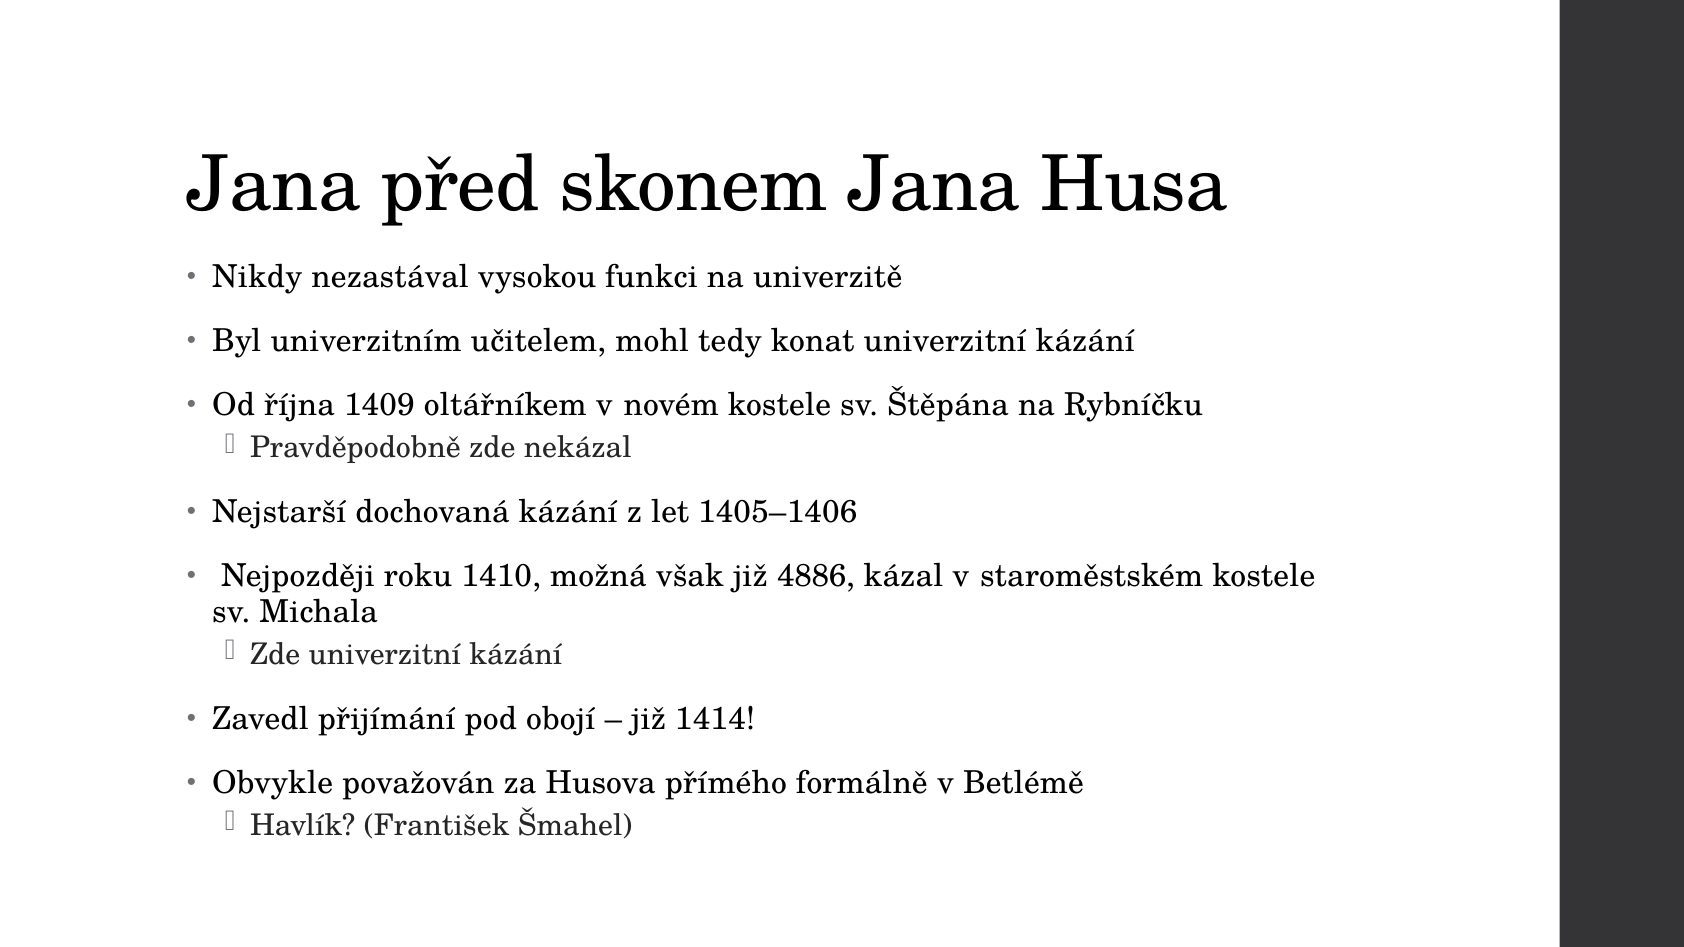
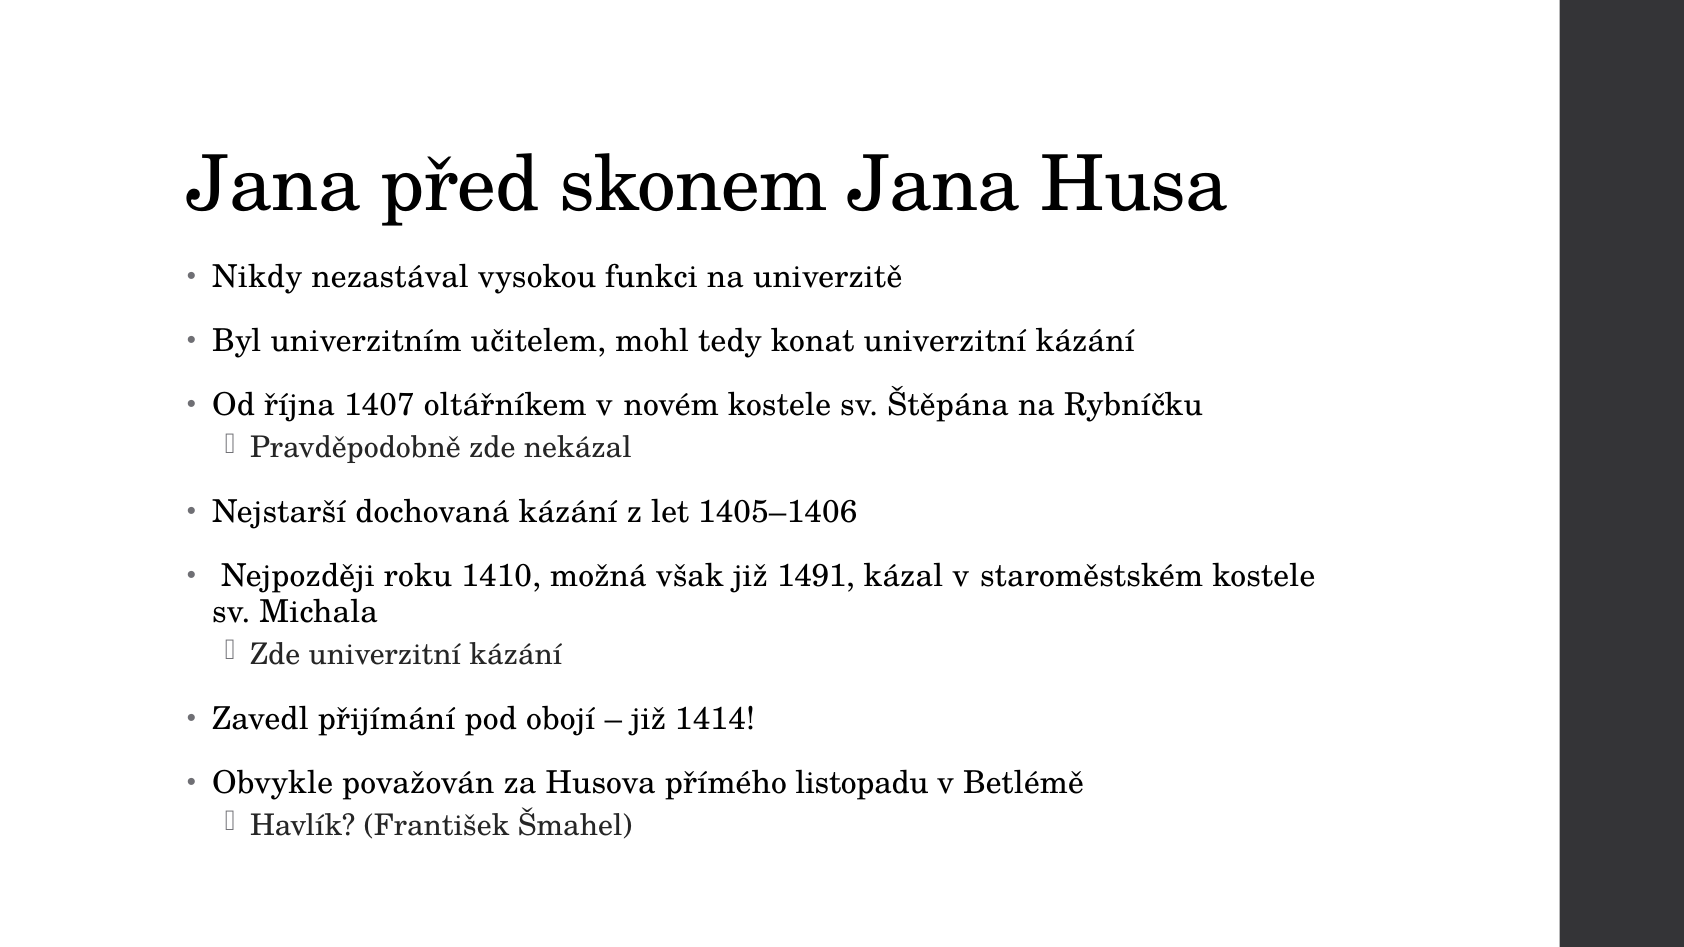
1409: 1409 -> 1407
4886: 4886 -> 1491
formálně: formálně -> listopadu
